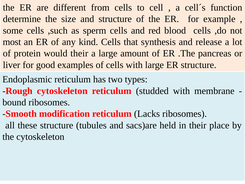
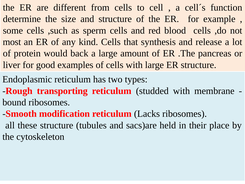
would their: their -> back
Rough cytoskeleton: cytoskeleton -> transporting
